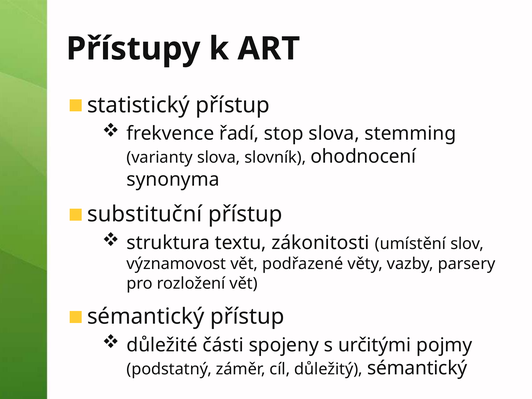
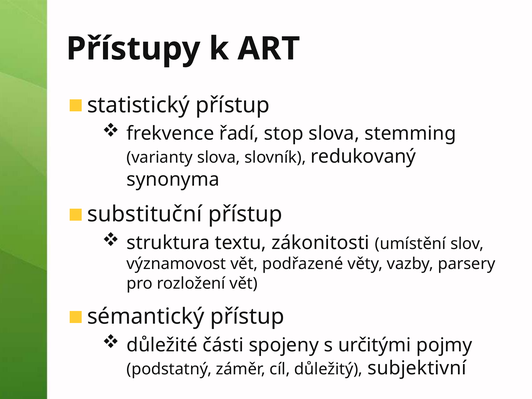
ohodnocení: ohodnocení -> redukovaný
důležitý sémantický: sémantický -> subjektivní
